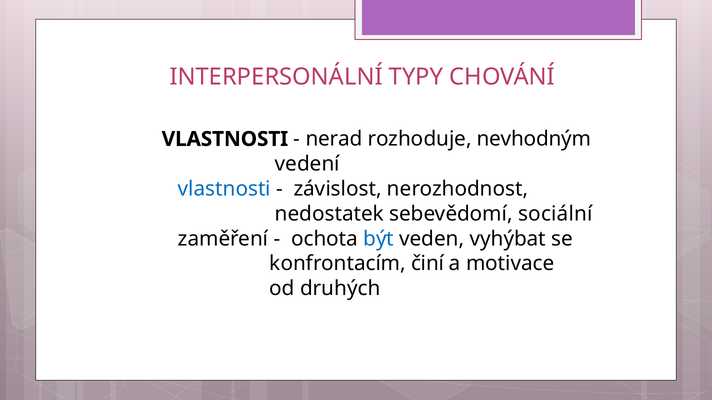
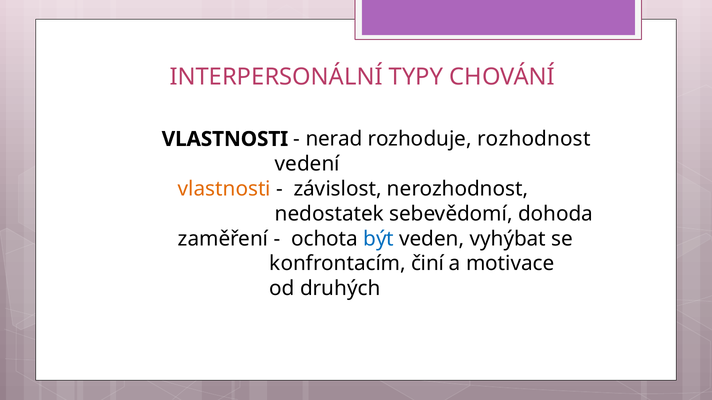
nevhodným: nevhodným -> rozhodnost
vlastnosti at (224, 189) colour: blue -> orange
sociální: sociální -> dohoda
